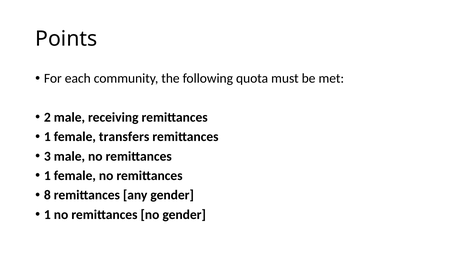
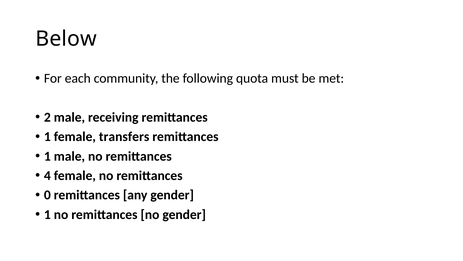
Points: Points -> Below
3 at (47, 156): 3 -> 1
1 at (47, 175): 1 -> 4
8: 8 -> 0
